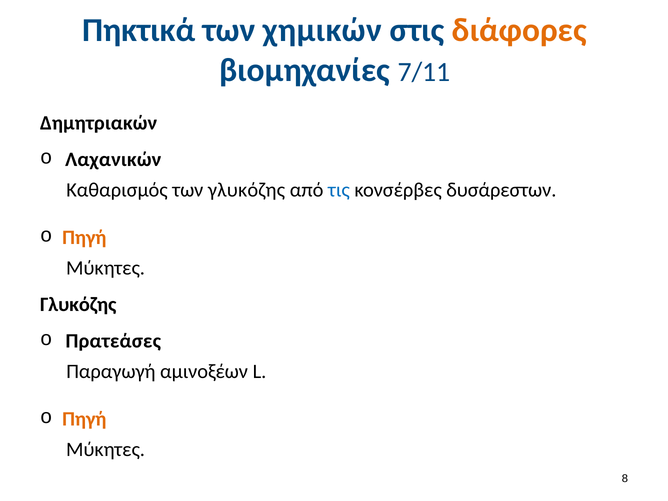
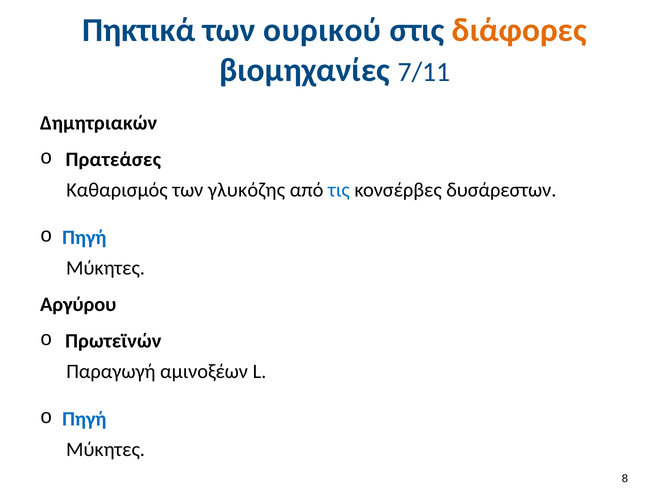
χημικών: χημικών -> ουρικού
Λαχανικών: Λαχανικών -> Πρατεάσες
Πηγή at (84, 238) colour: orange -> blue
Γλυκόζης at (78, 305): Γλυκόζης -> Αργύρου
Πρατεάσες: Πρατεάσες -> Πρωτεϊνών
Πηγή at (84, 419) colour: orange -> blue
